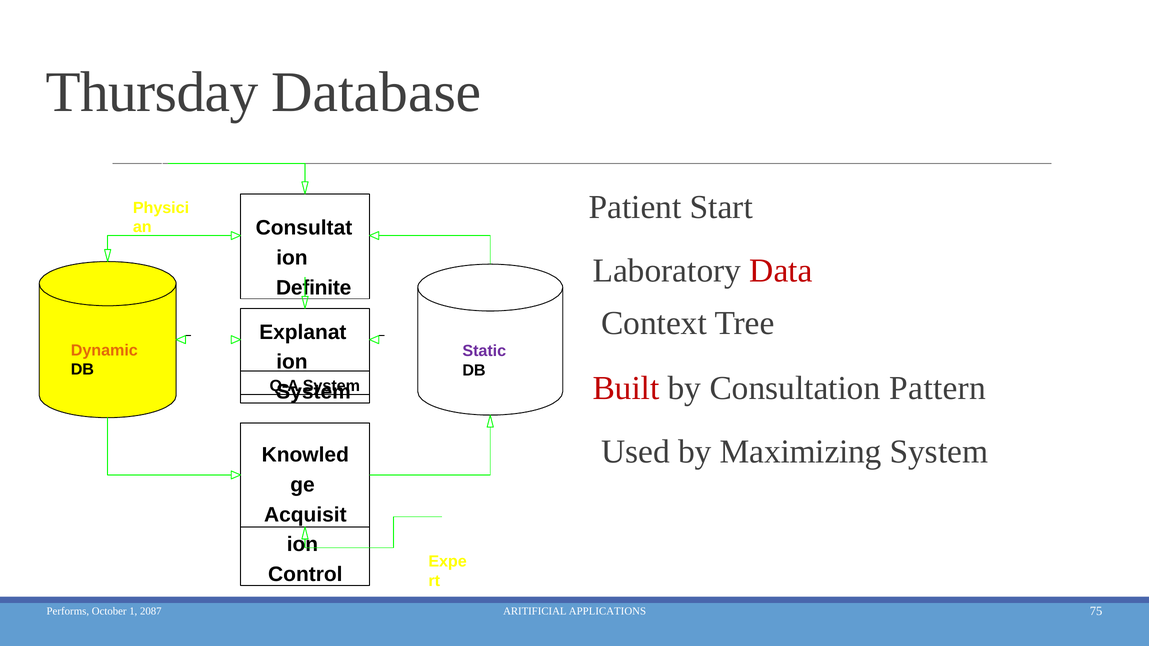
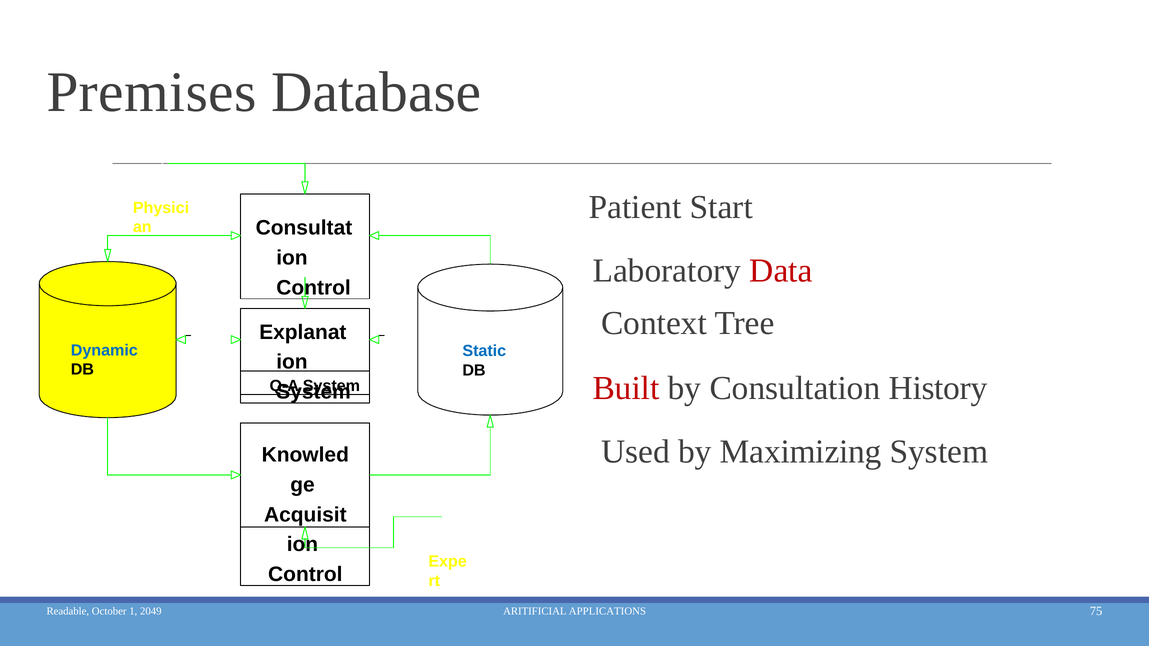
Thursday: Thursday -> Premises
Definite at (314, 288): Definite -> Control
Dynamic colour: orange -> blue
Static colour: purple -> blue
Pattern: Pattern -> History
Performs: Performs -> Readable
2087: 2087 -> 2049
